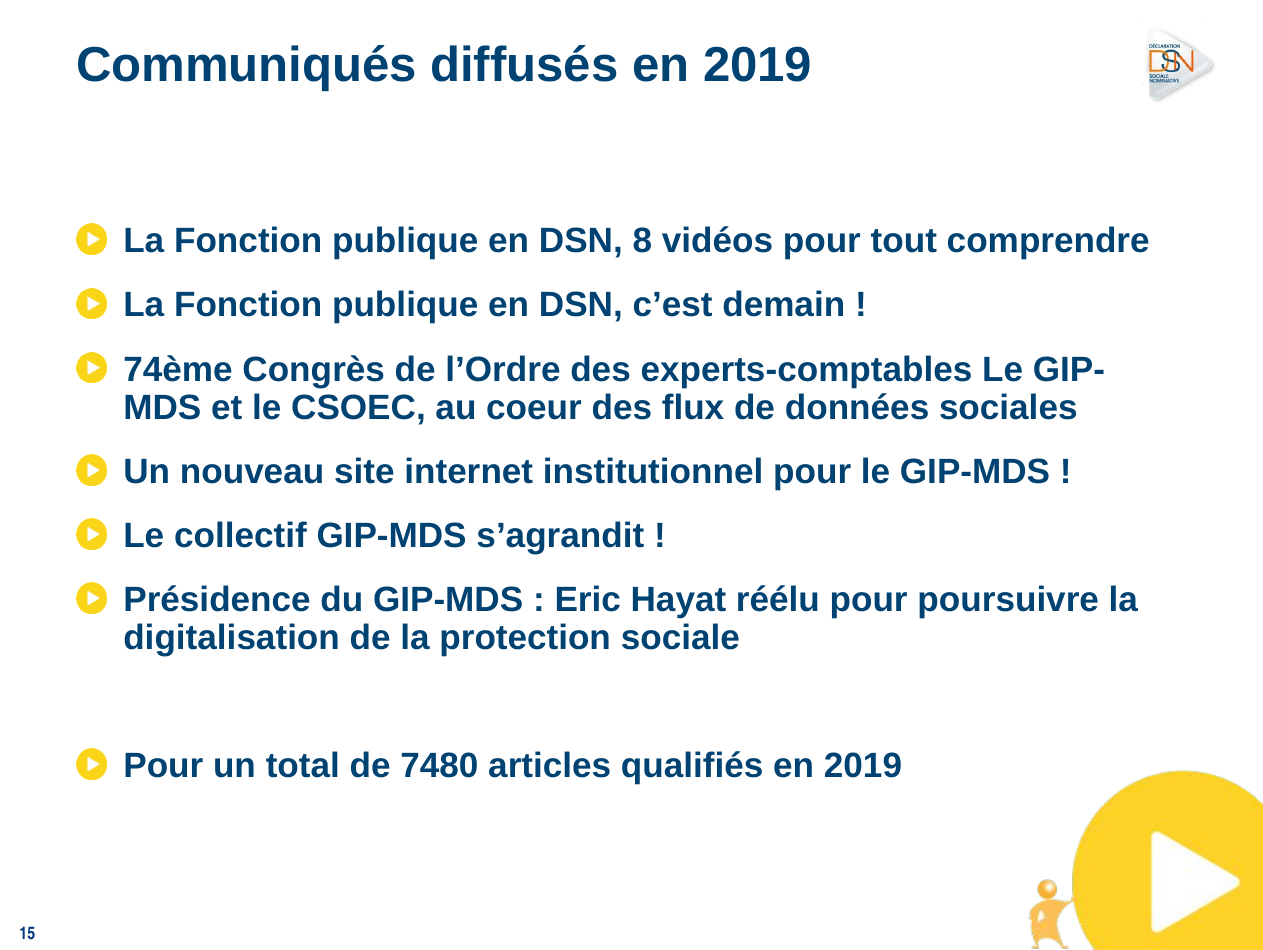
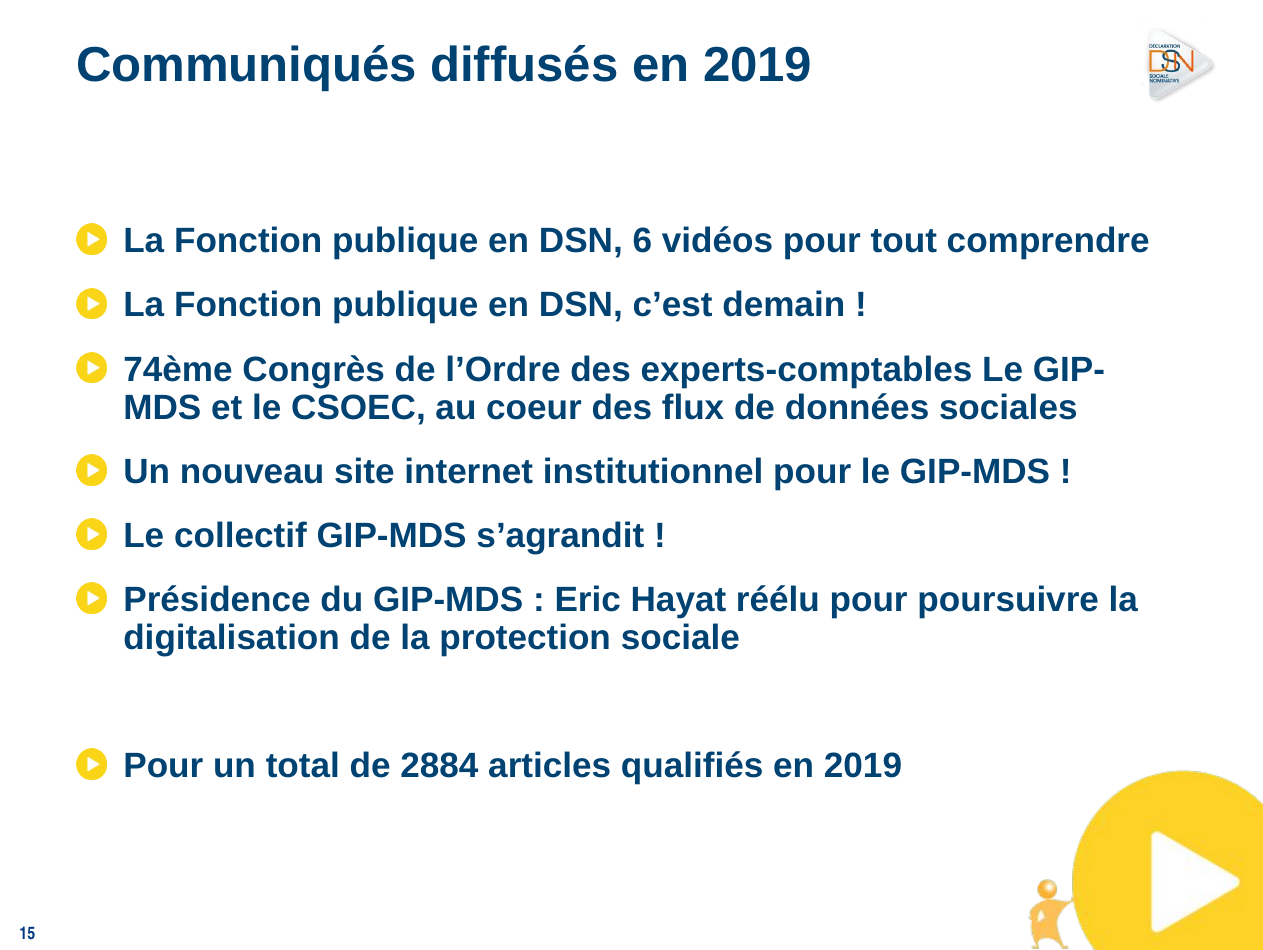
8: 8 -> 6
7480: 7480 -> 2884
